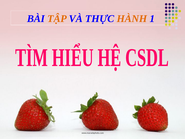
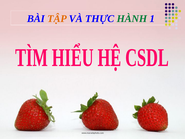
HÀNH colour: orange -> green
